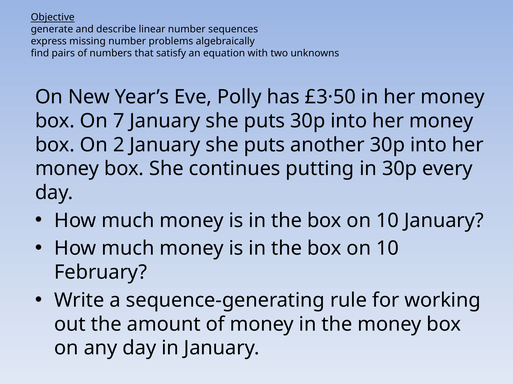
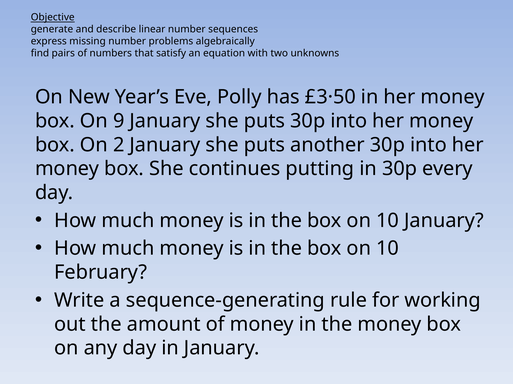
7: 7 -> 9
